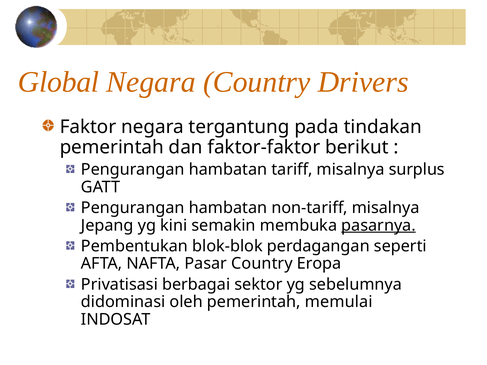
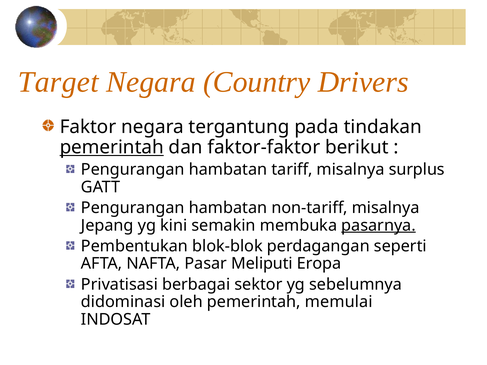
Global: Global -> Target
pemerintah at (112, 147) underline: none -> present
Pasar Country: Country -> Meliputi
